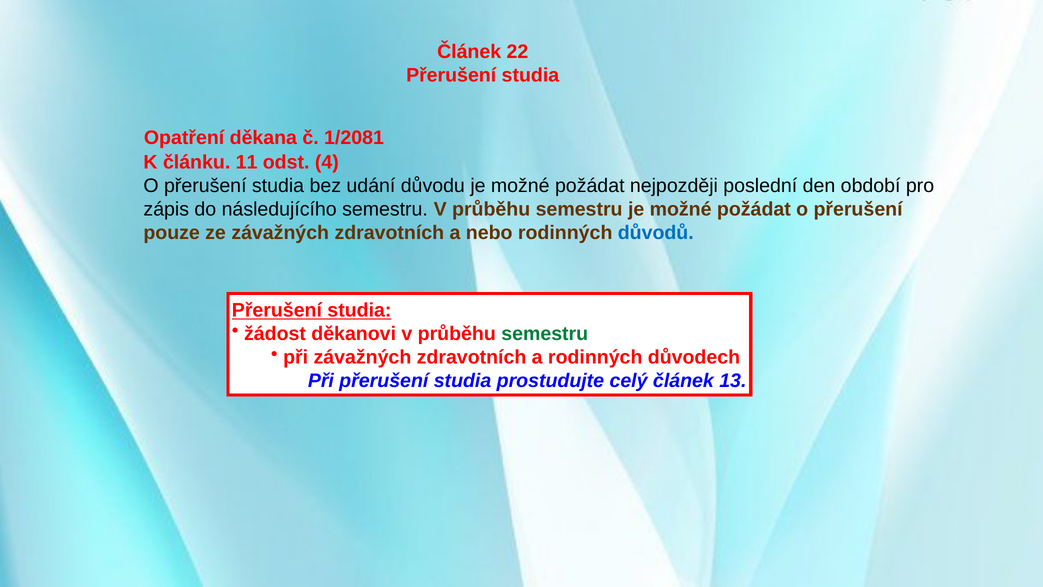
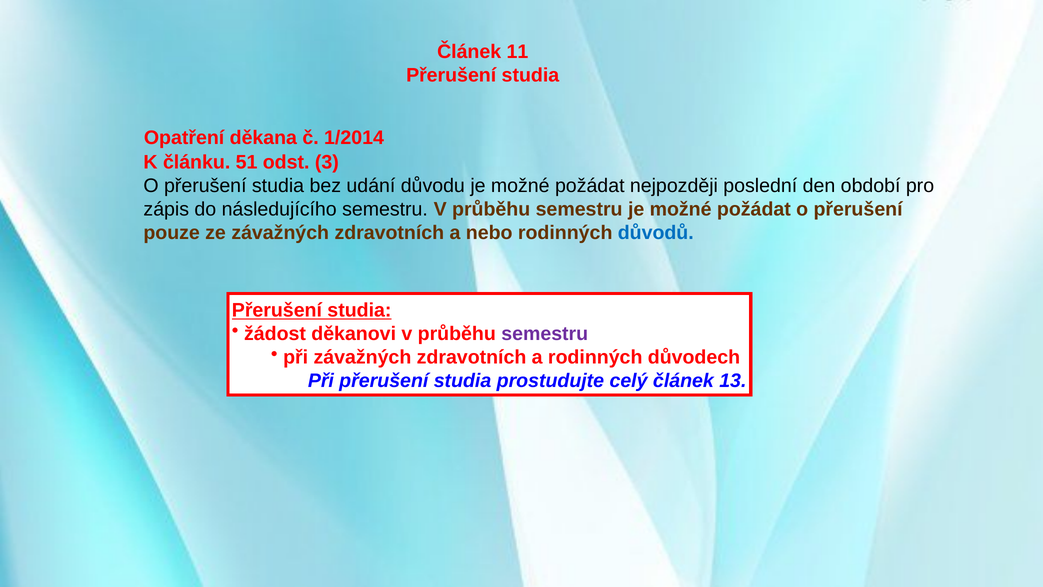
22: 22 -> 11
1/2081: 1/2081 -> 1/2014
11: 11 -> 51
4: 4 -> 3
semestru at (545, 334) colour: green -> purple
